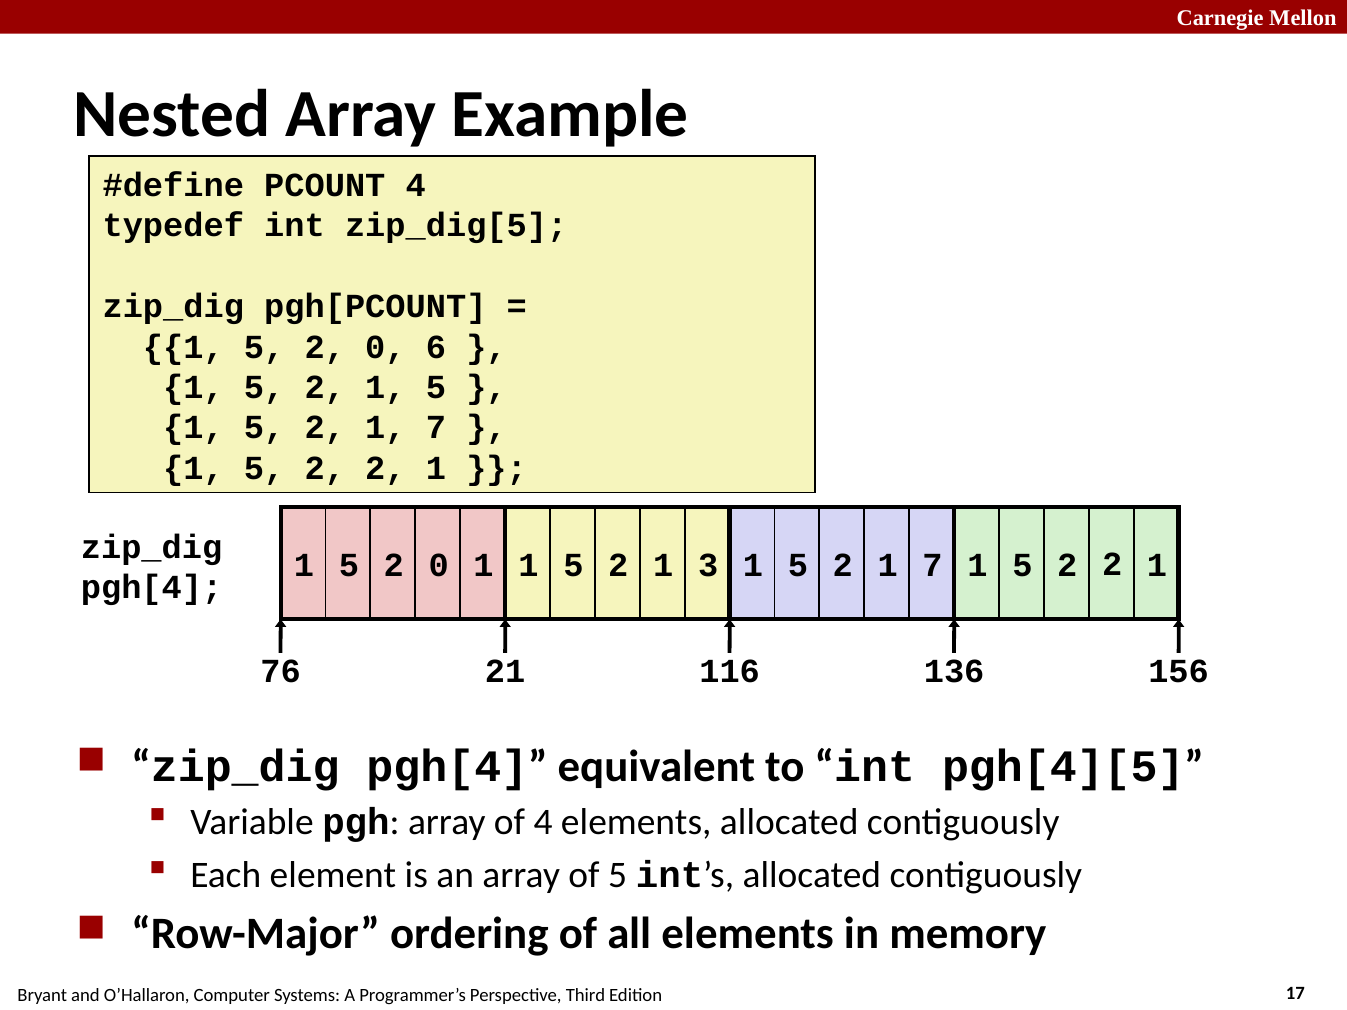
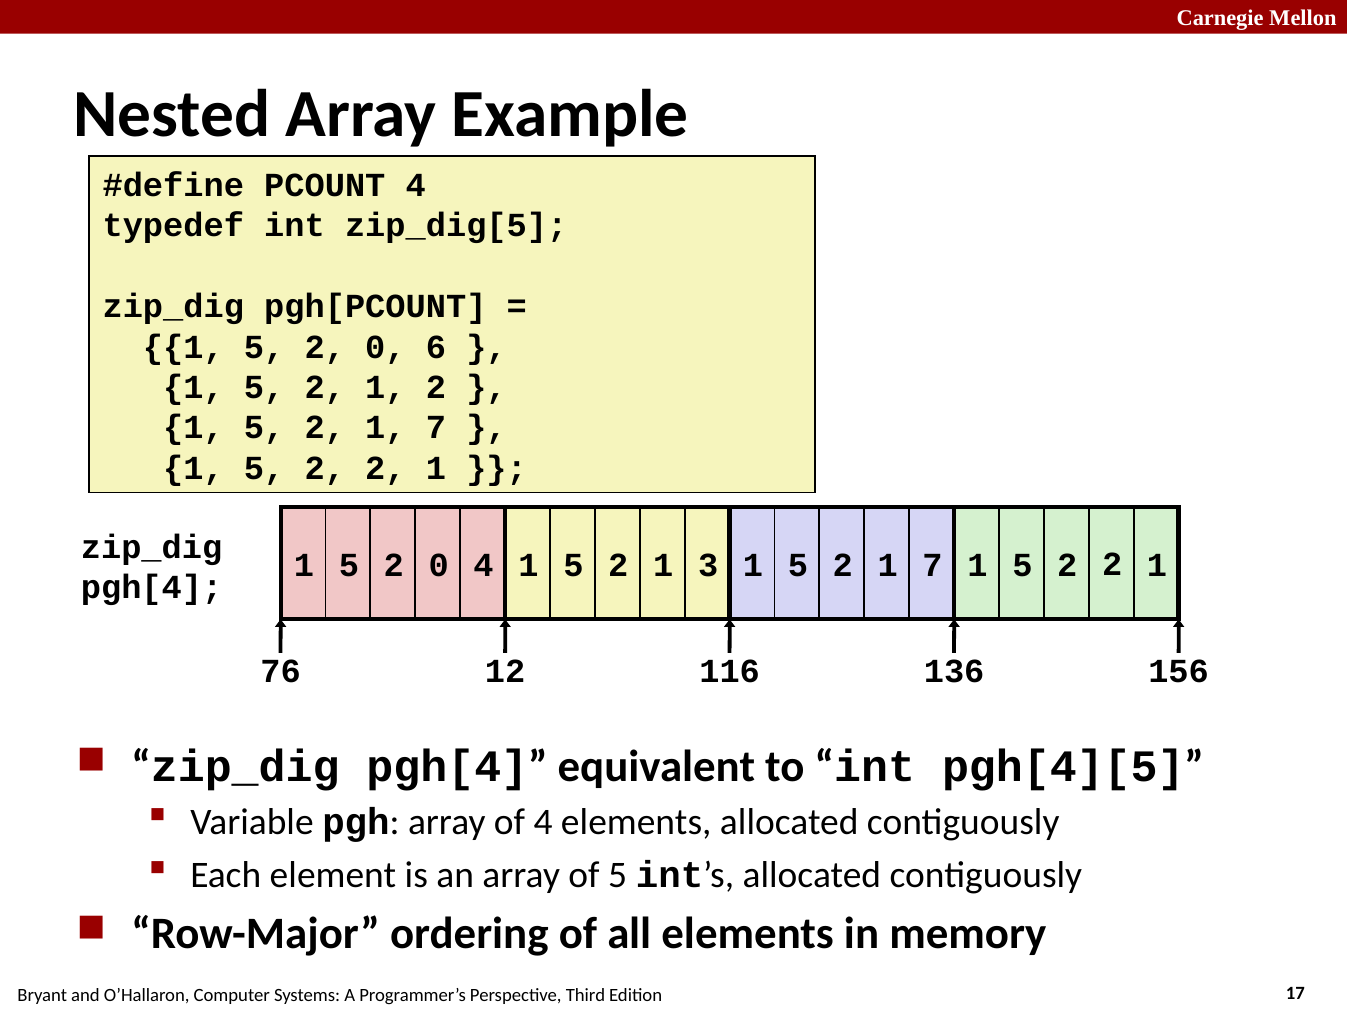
2 1 5: 5 -> 2
0 1: 1 -> 4
21: 21 -> 12
